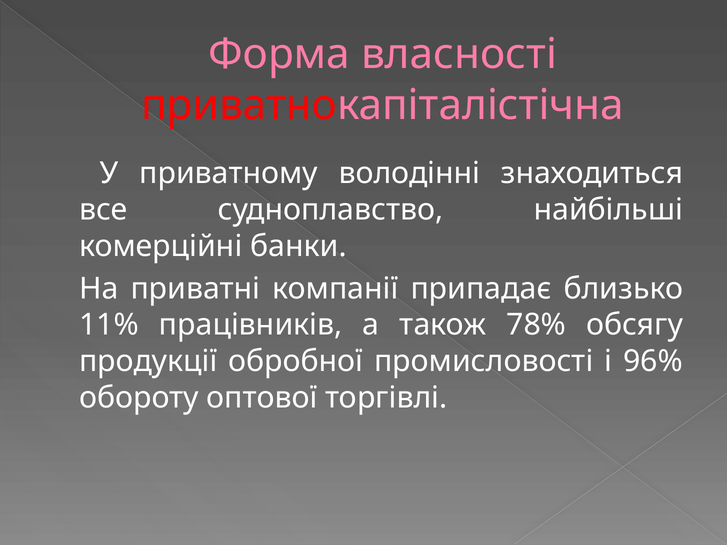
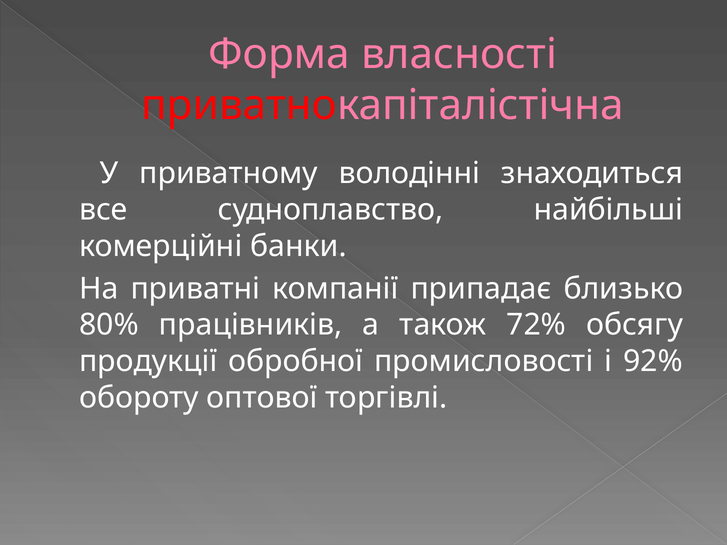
11%: 11% -> 80%
78%: 78% -> 72%
96%: 96% -> 92%
